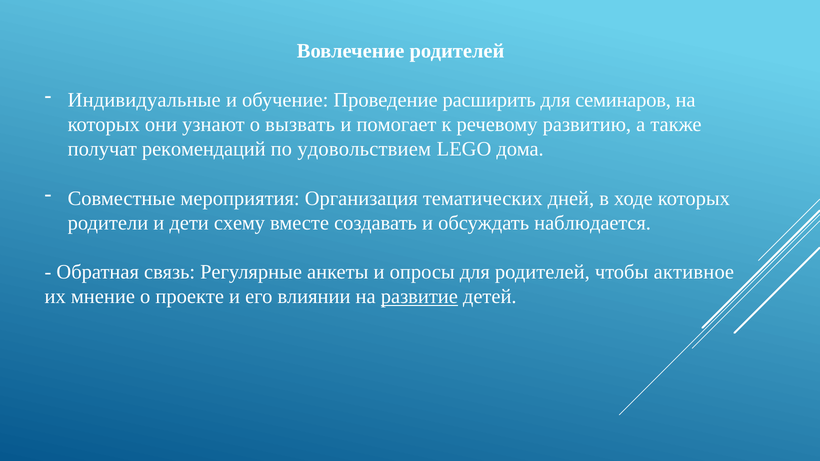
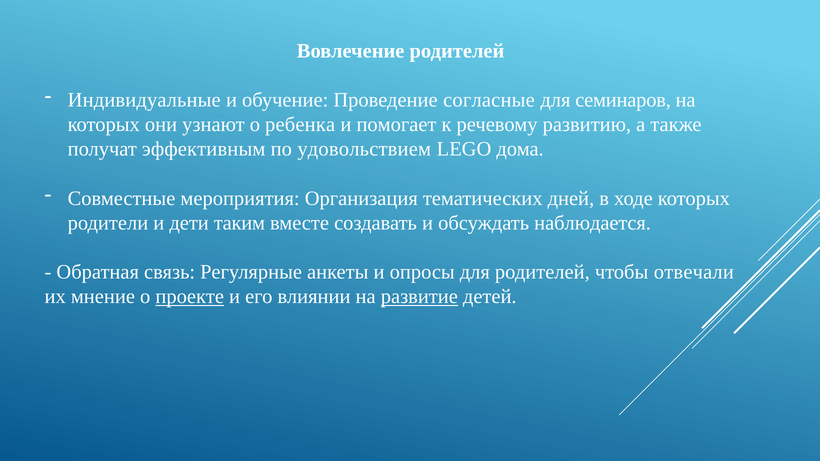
расширить: расширить -> согласные
вызвать: вызвать -> ребенка
рекомендаций: рекомендаций -> эффективным
схему: схему -> таким
активное: активное -> отвечали
проекте underline: none -> present
